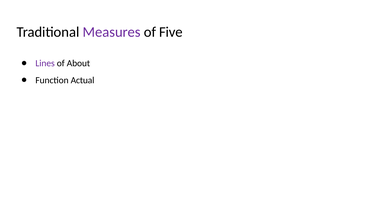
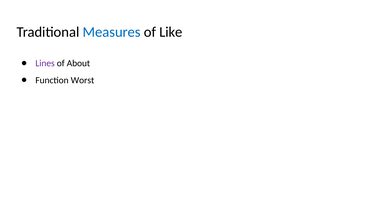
Measures colour: purple -> blue
Five: Five -> Like
Actual: Actual -> Worst
